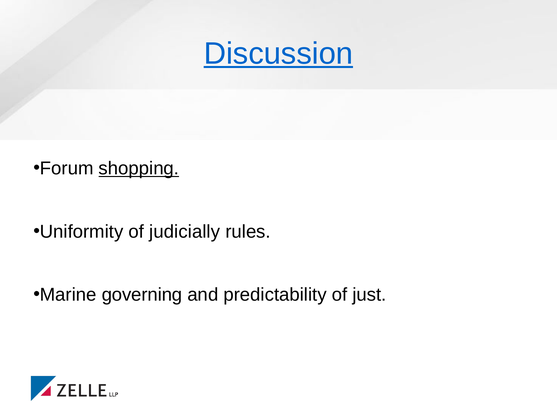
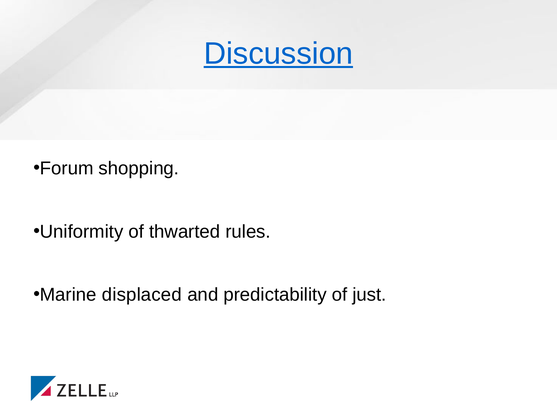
shopping underline: present -> none
judicially: judicially -> thwarted
governing: governing -> displaced
